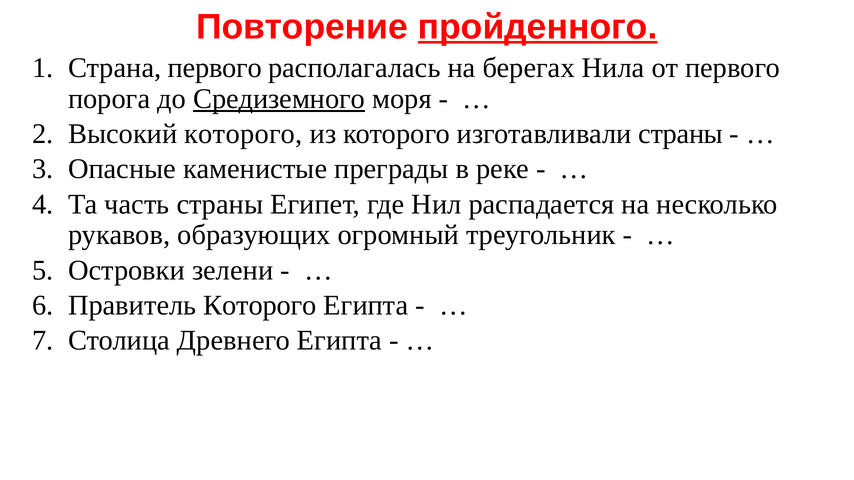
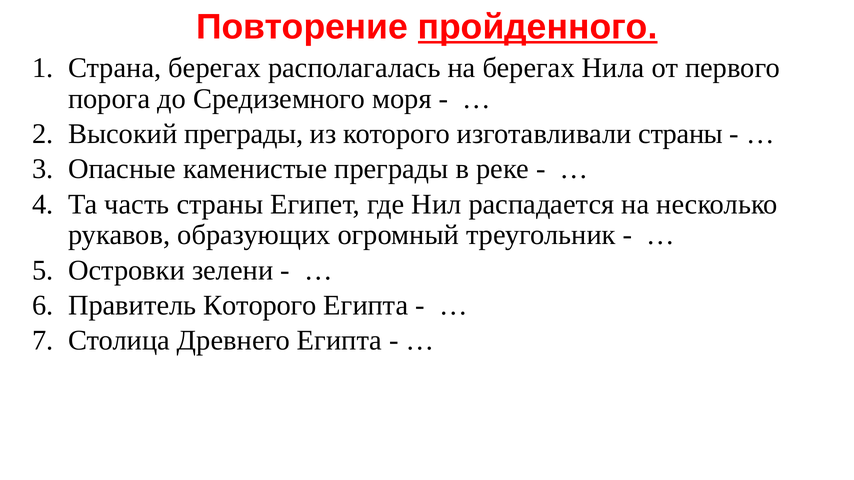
Страна первого: первого -> берегах
Средиземного underline: present -> none
Высокий которого: которого -> преграды
